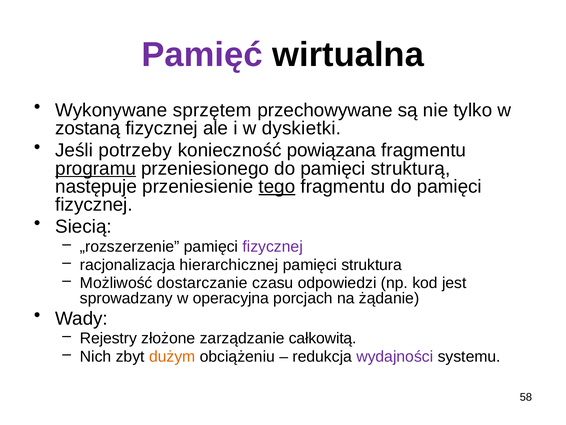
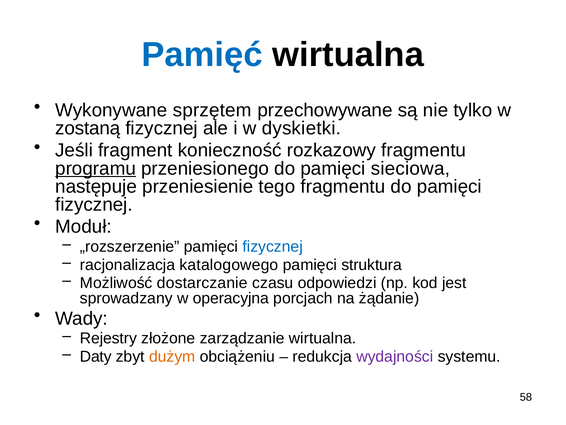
Pamięć colour: purple -> blue
potrzeby: potrzeby -> fragment
powiązana: powiązana -> rozkazowy
strukturą: strukturą -> sieciowa
tego underline: present -> none
Siecią: Siecią -> Moduł
fizycznej at (273, 246) colour: purple -> blue
hierarchicznej: hierarchicznej -> katalogowego
zarządzanie całkowitą: całkowitą -> wirtualna
Nich: Nich -> Daty
